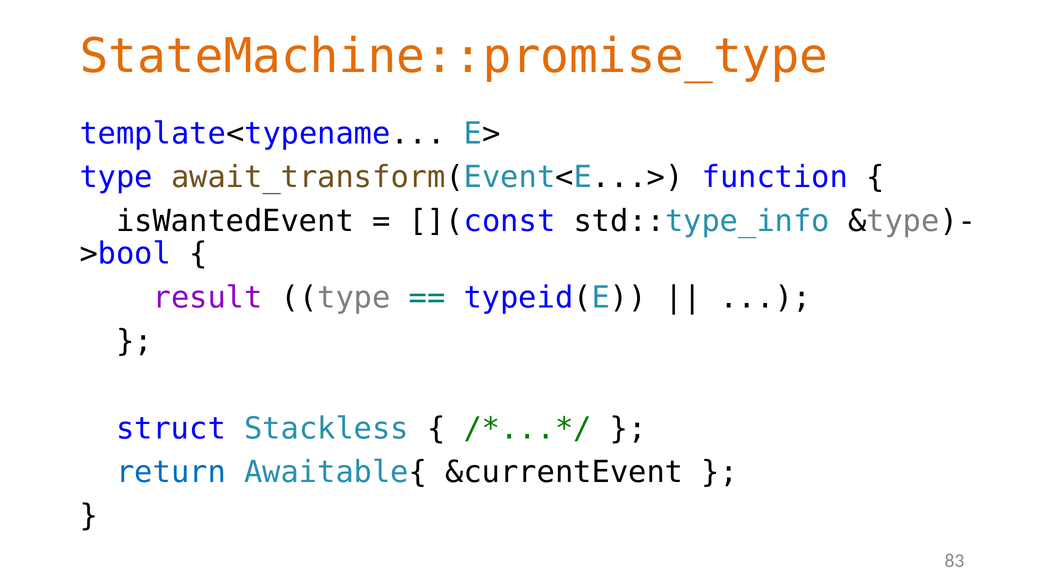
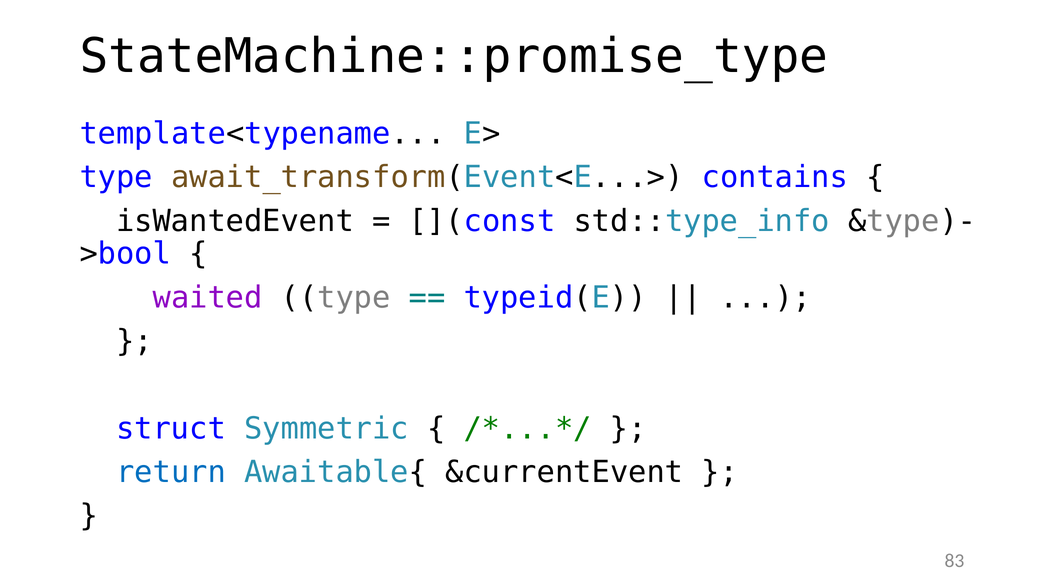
StateMachine::promise_type colour: orange -> black
function: function -> contains
result: result -> waited
Stackless: Stackless -> Symmetric
